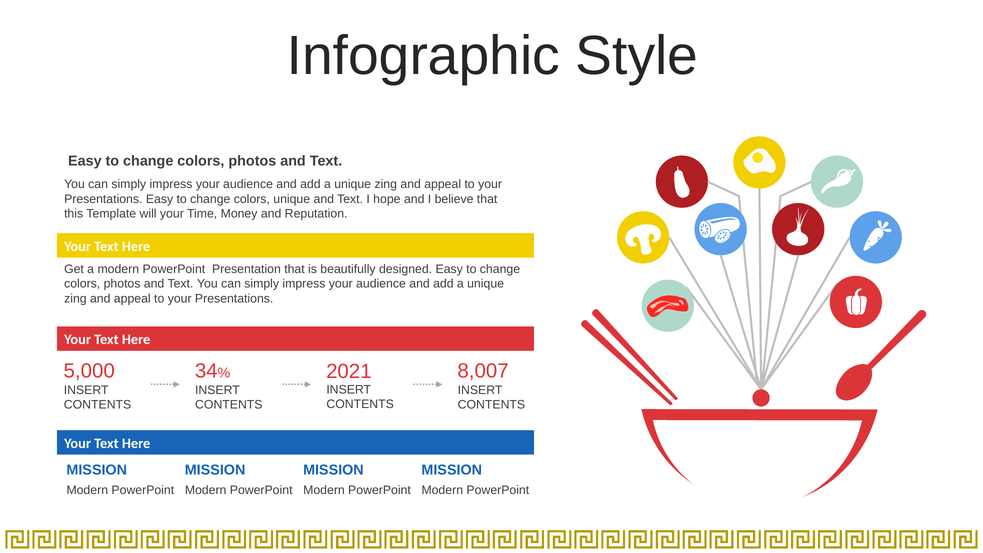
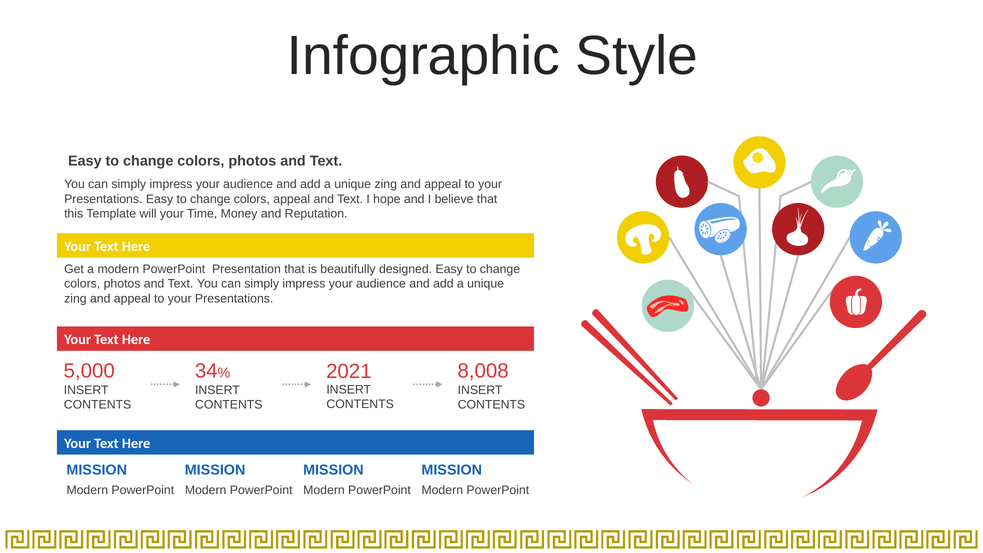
colors unique: unique -> appeal
8,007: 8,007 -> 8,008
